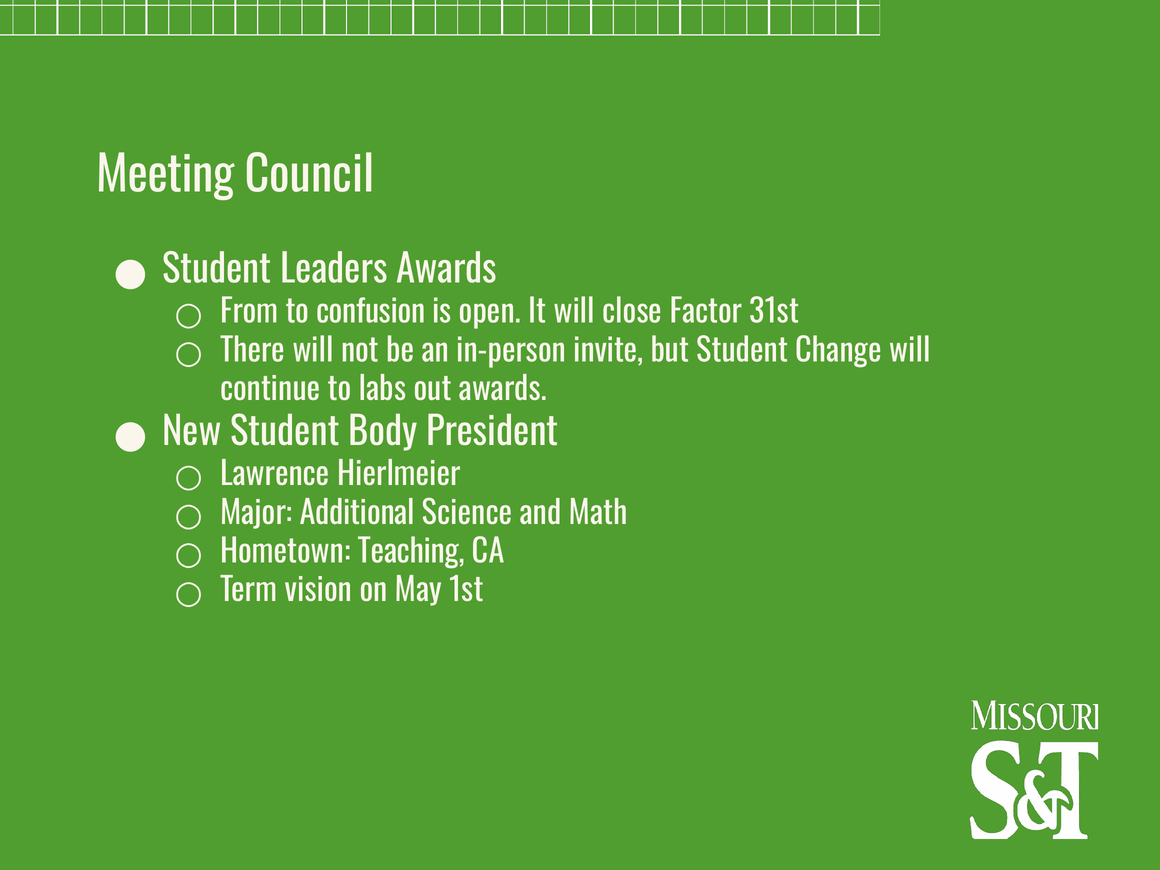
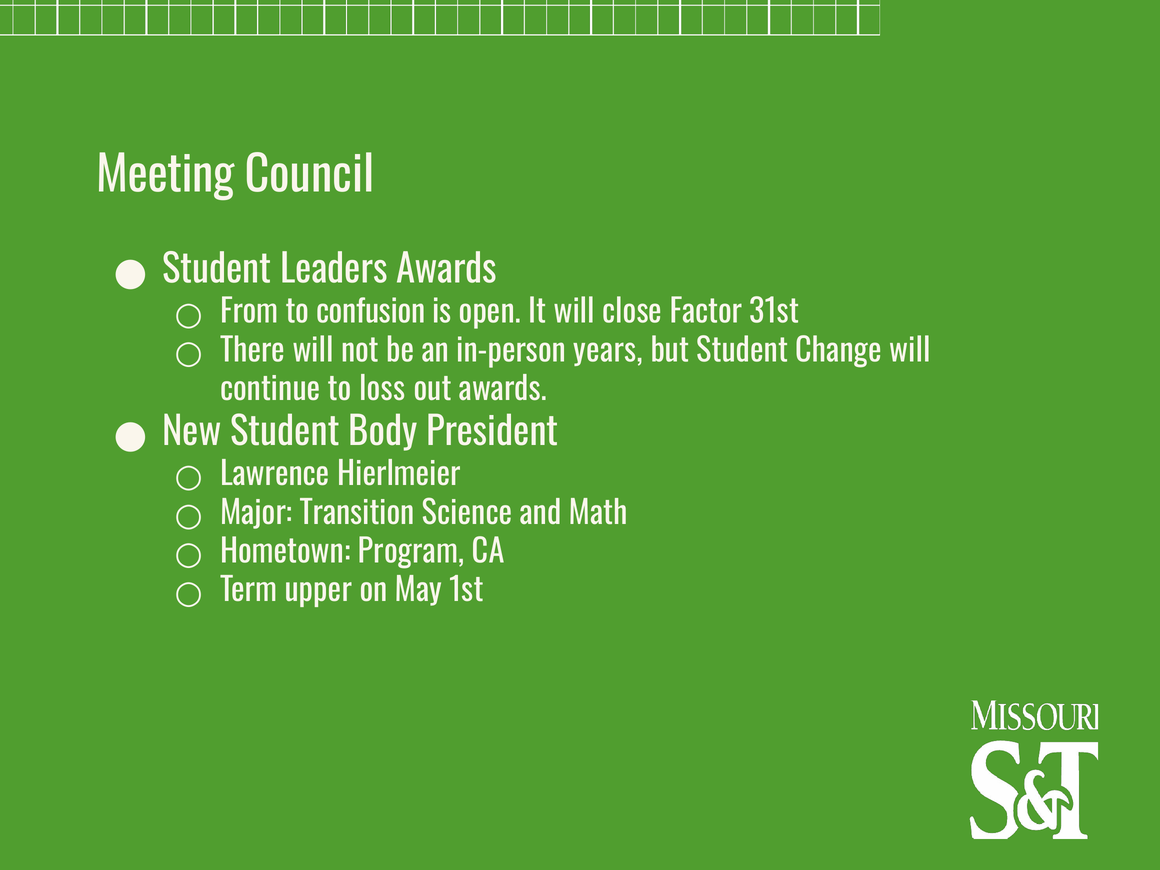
invite: invite -> years
labs: labs -> loss
Additional: Additional -> Transition
Teaching: Teaching -> Program
vision: vision -> upper
